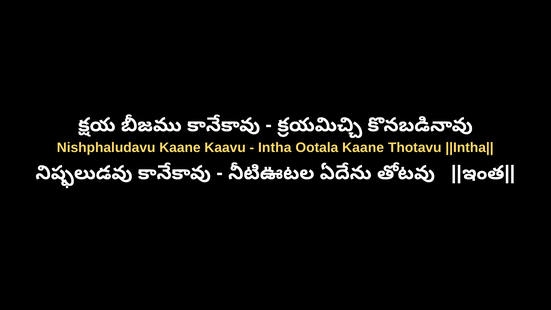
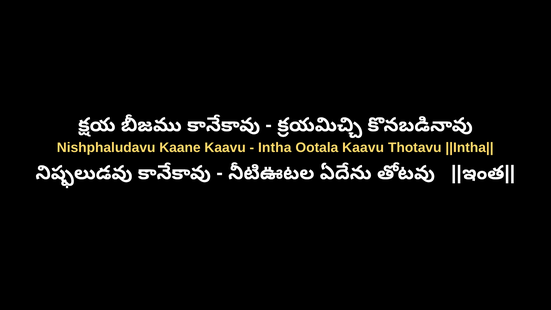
Ootala Kaane: Kaane -> Kaavu
